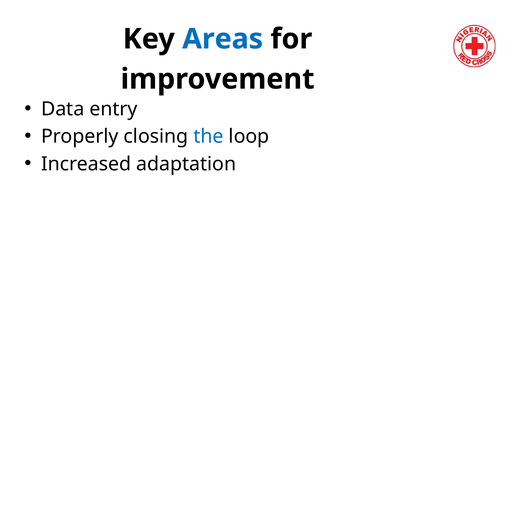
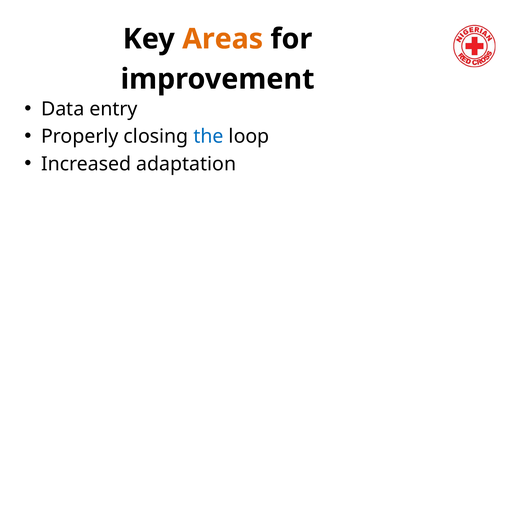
Areas colour: blue -> orange
